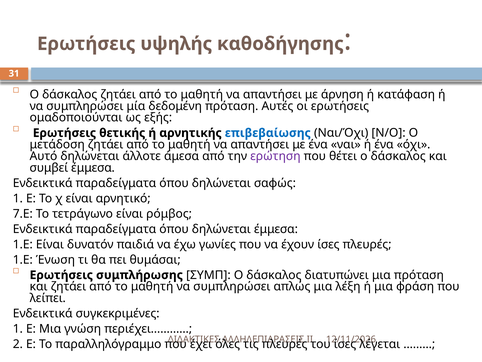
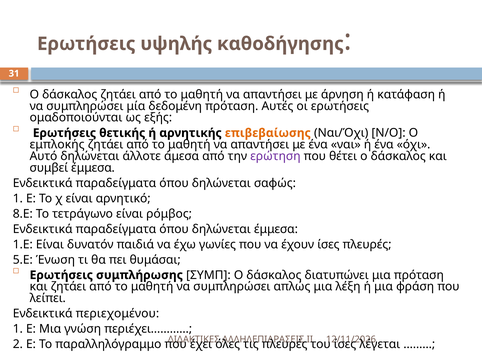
επιβεβαίωσης colour: blue -> orange
μετάδοση: μετάδοση -> εμπλοκής
7.Ε: 7.Ε -> 8.Ε
1.Ε at (23, 259): 1.Ε -> 5.Ε
συγκεκριμένες: συγκεκριμένες -> περιεχομένου
